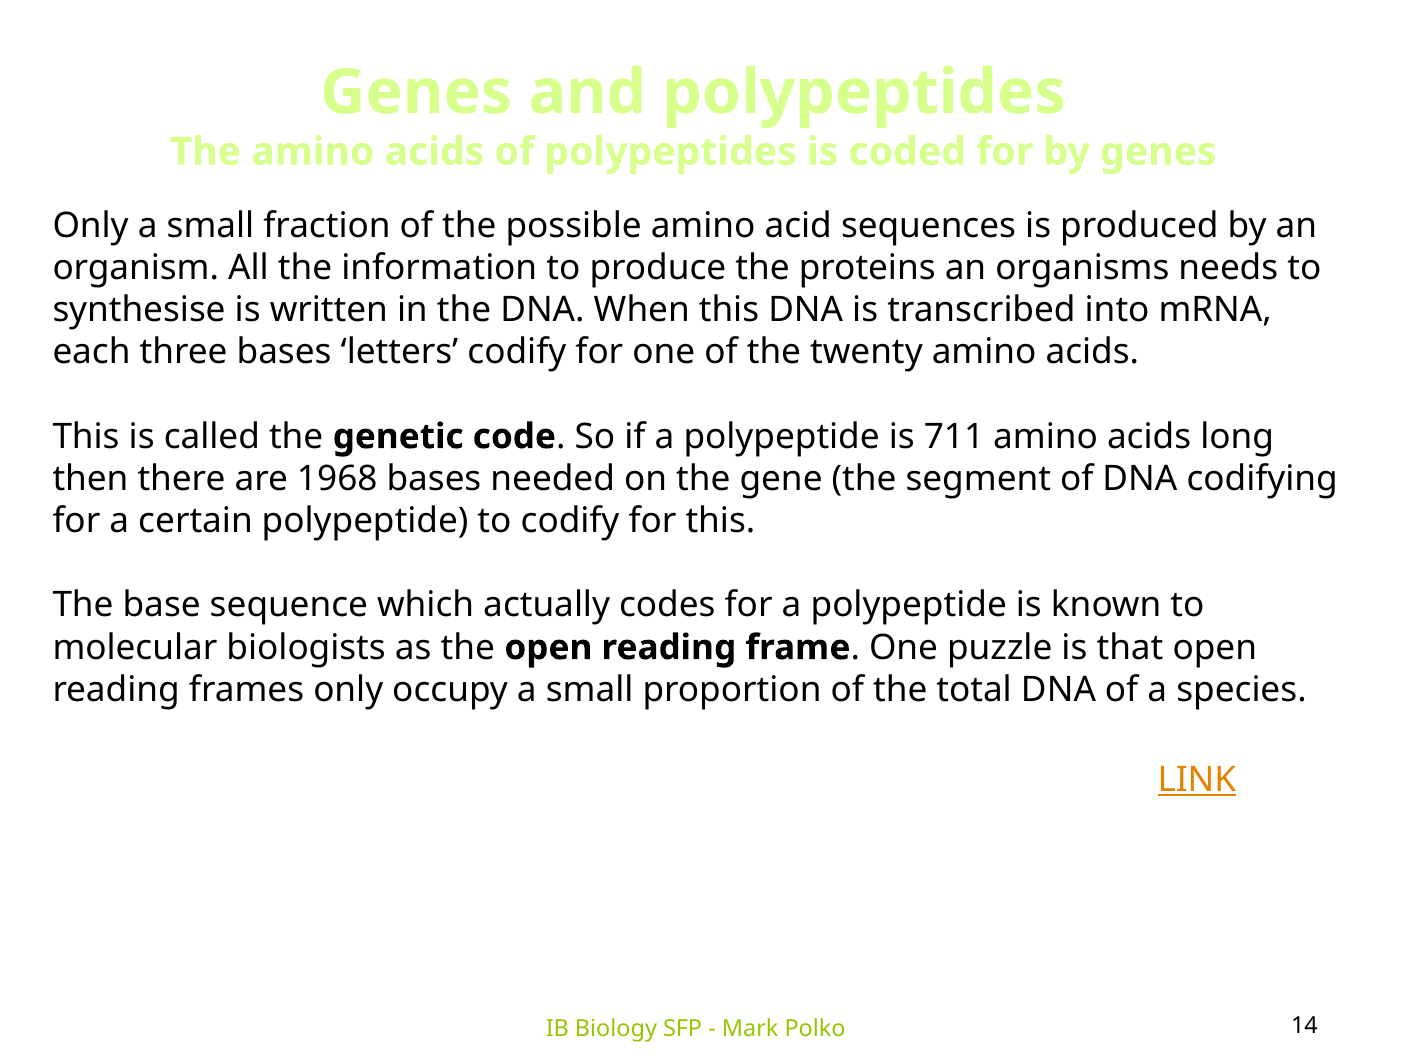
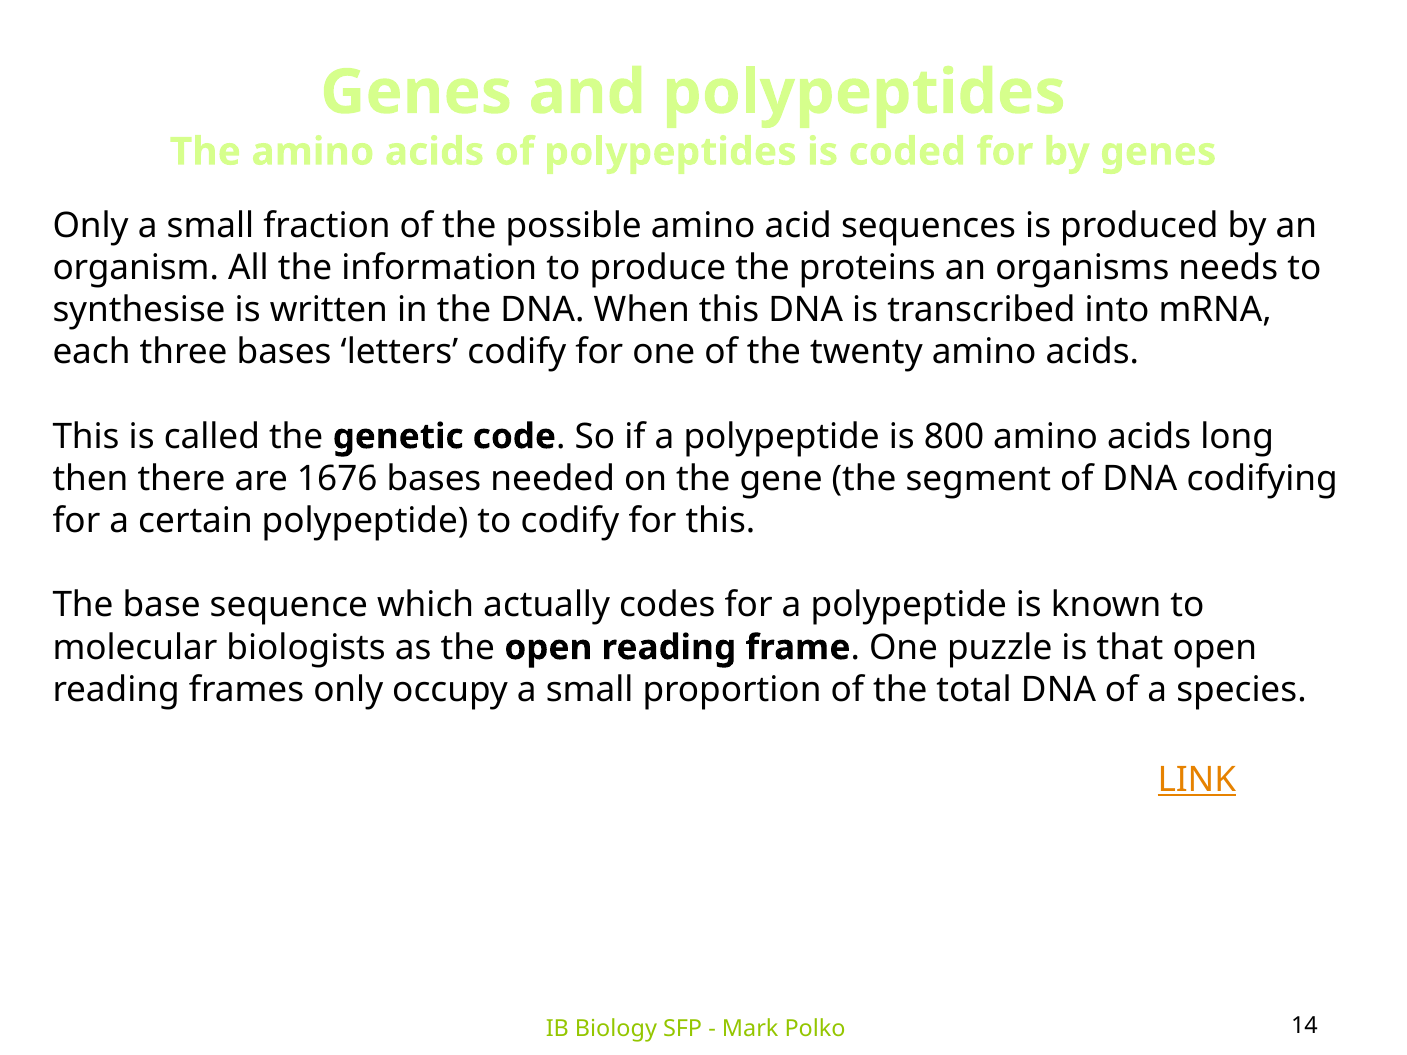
711: 711 -> 800
1968: 1968 -> 1676
